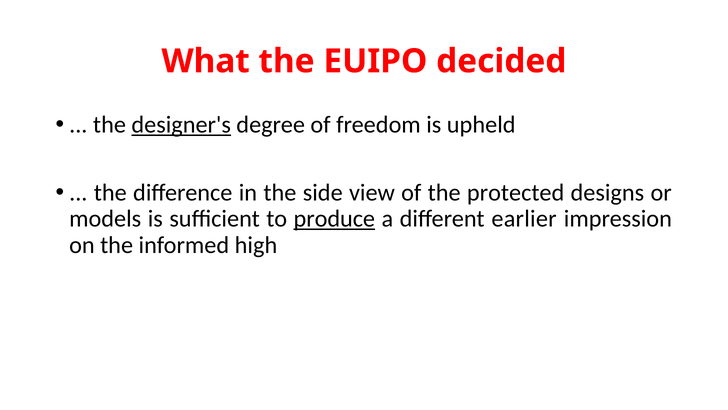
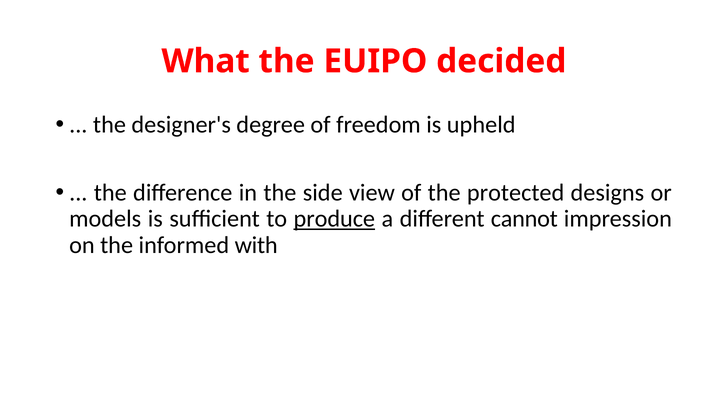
designer's underline: present -> none
earlier: earlier -> cannot
high: high -> with
